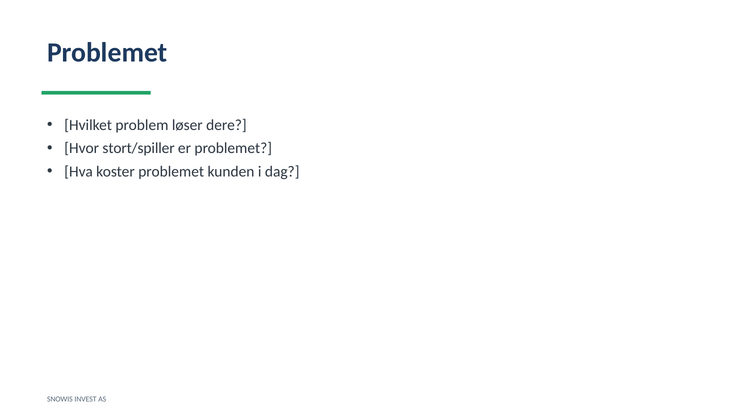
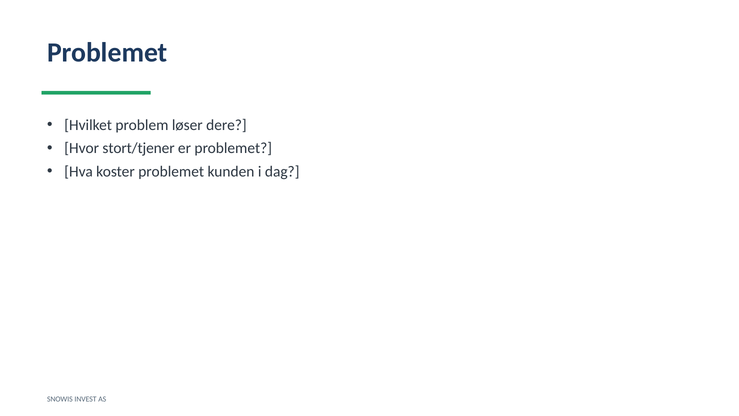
stort/spiller: stort/spiller -> stort/tjener
